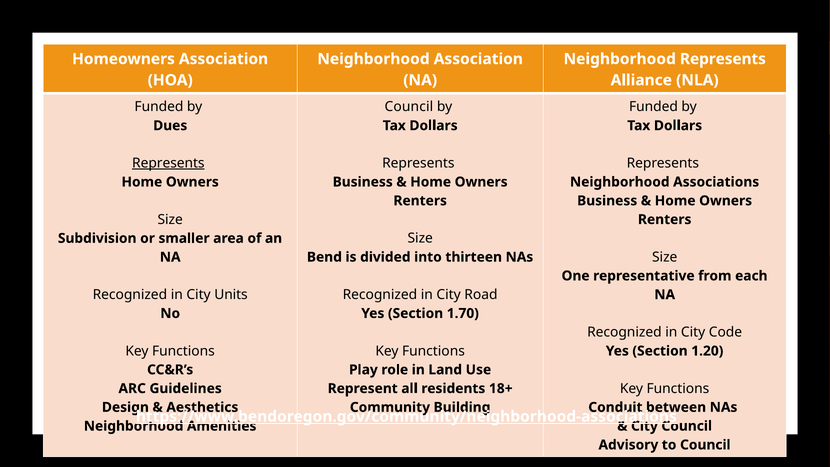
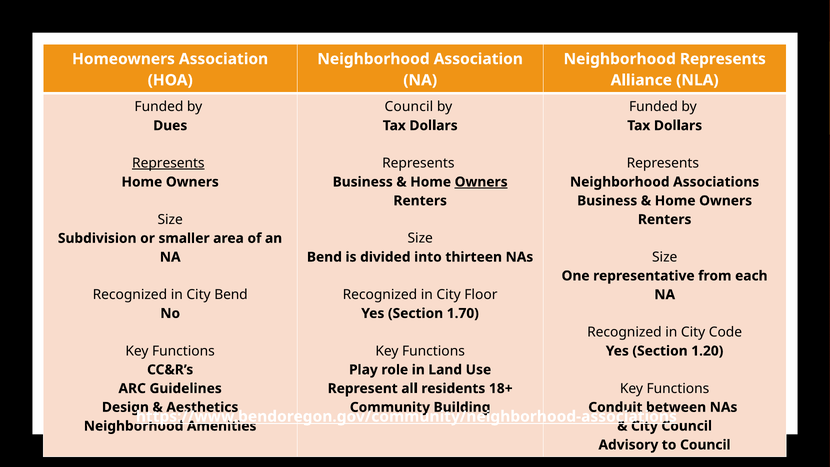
Owners at (481, 182) underline: none -> present
City Units: Units -> Bend
Road: Road -> Floor
